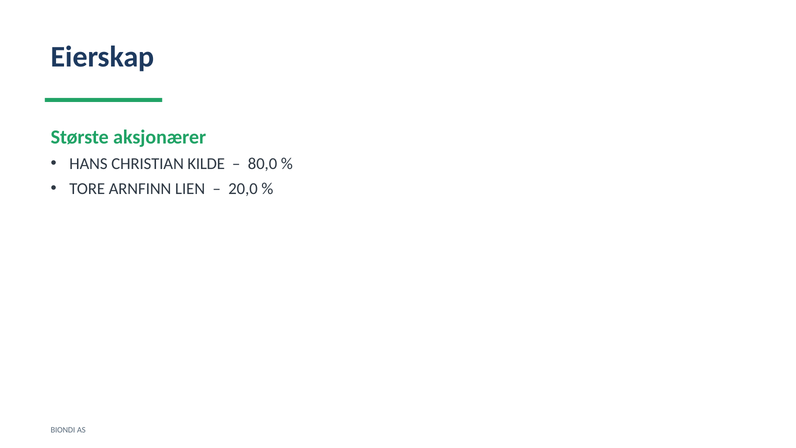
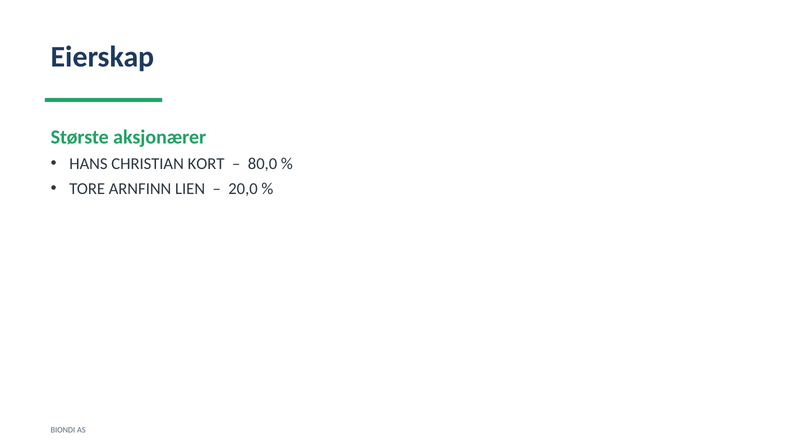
KILDE: KILDE -> KORT
